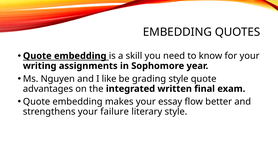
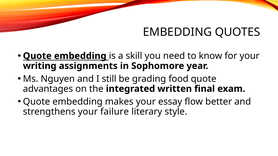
like: like -> still
grading style: style -> food
